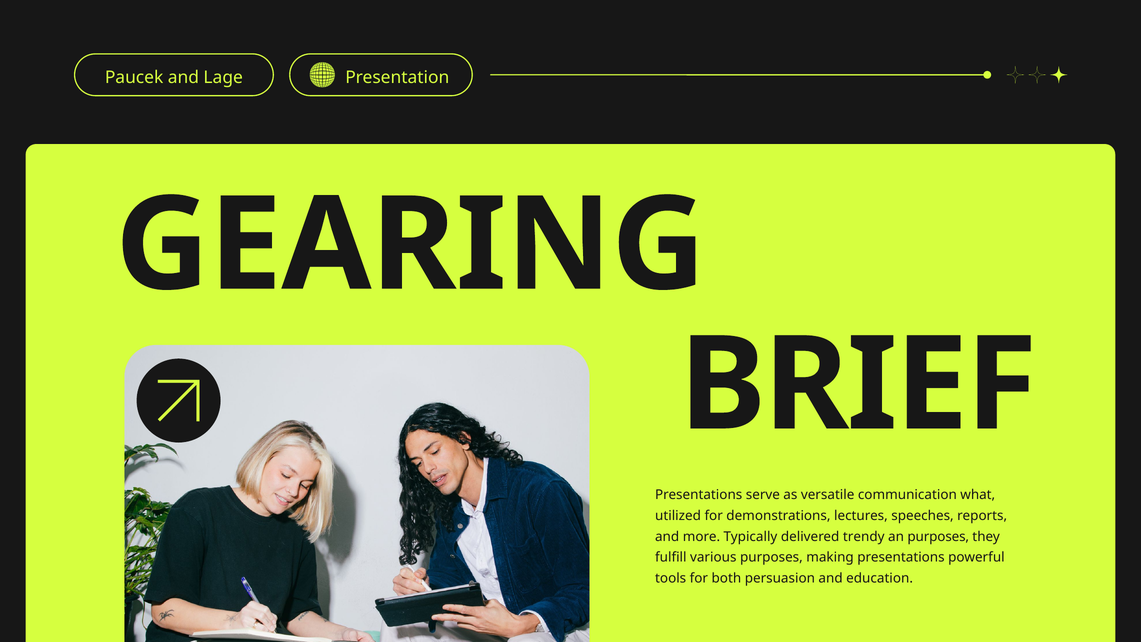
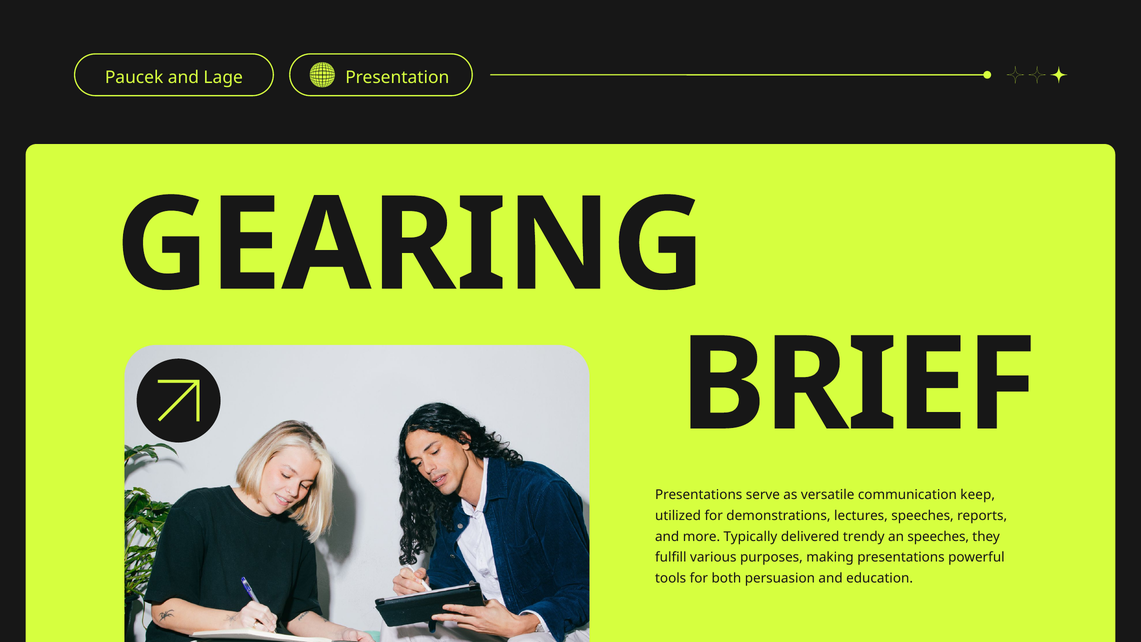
what: what -> keep
an purposes: purposes -> speeches
